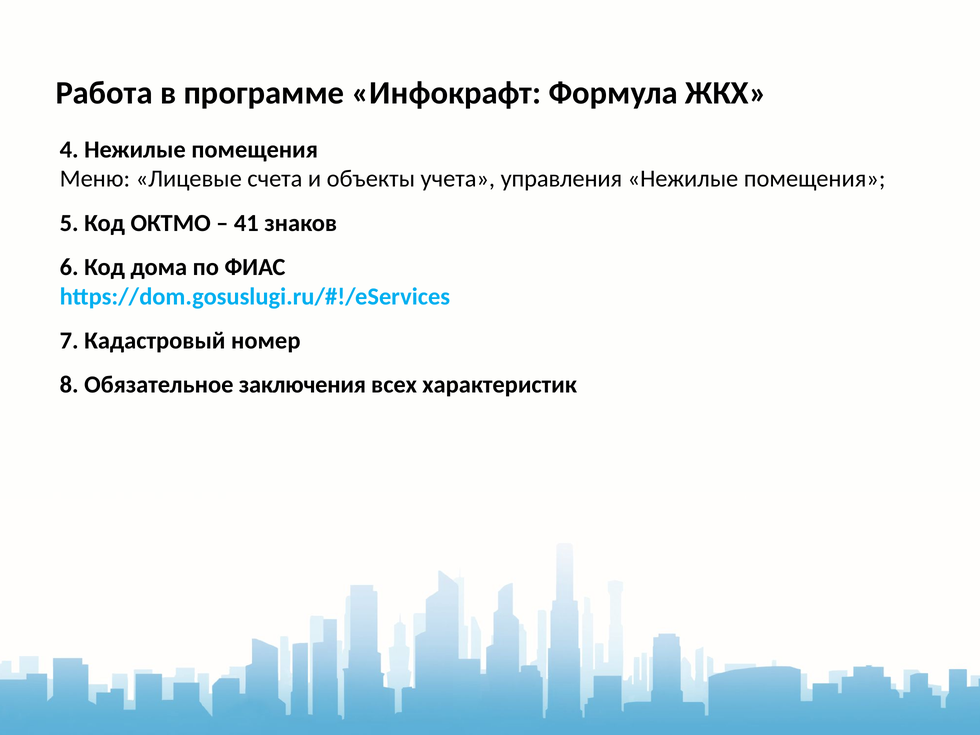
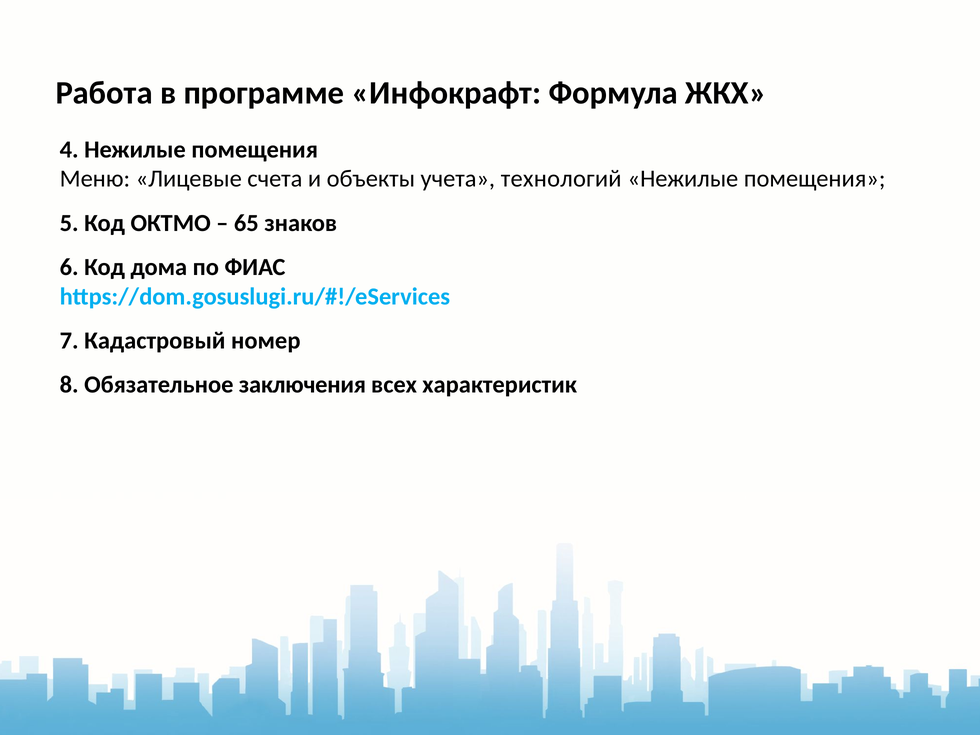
управления: управления -> технологий
41: 41 -> 65
